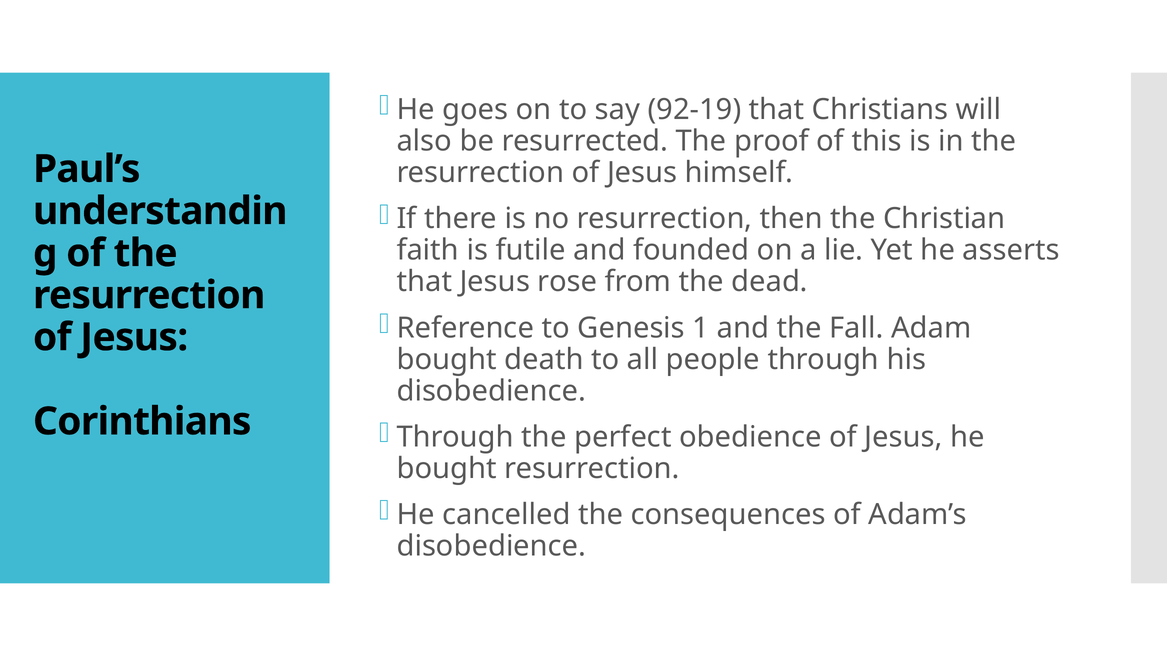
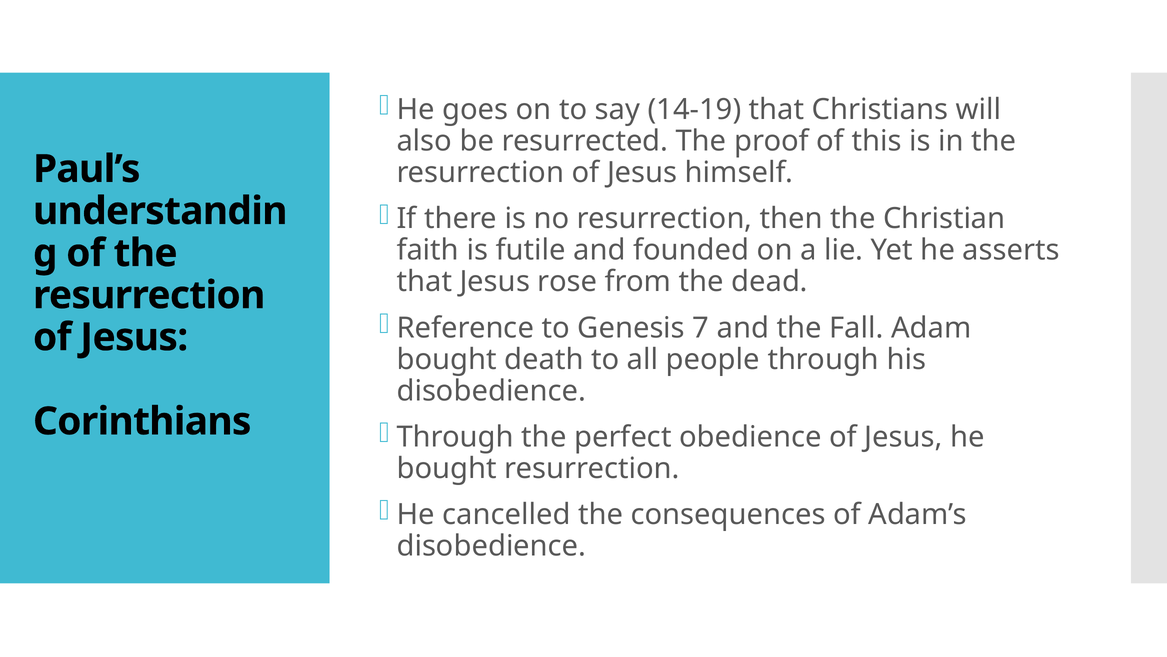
92-19: 92-19 -> 14-19
1: 1 -> 7
